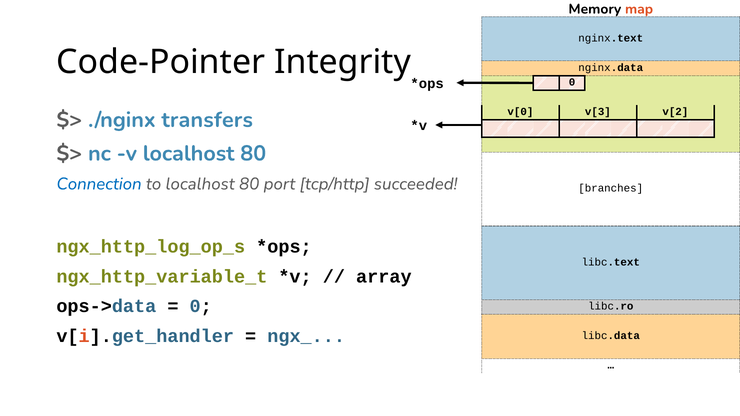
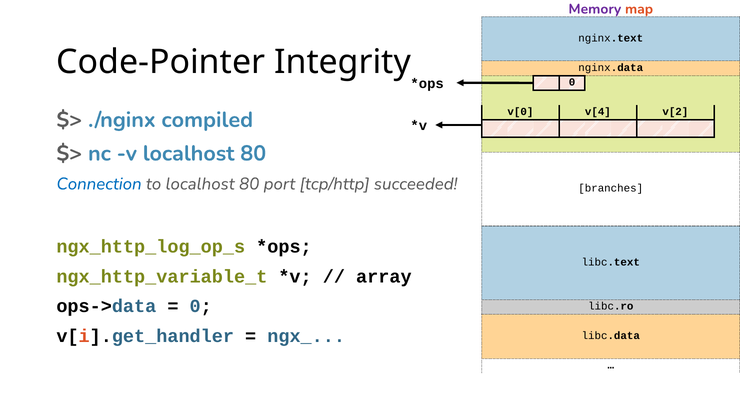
Memory colour: black -> purple
v[3: v[3 -> v[4
transfers: transfers -> compiled
